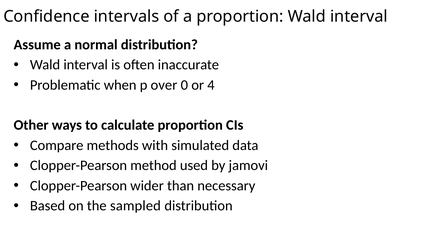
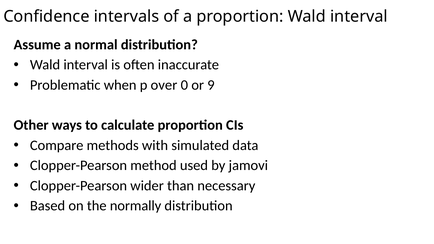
4: 4 -> 9
sampled: sampled -> normally
